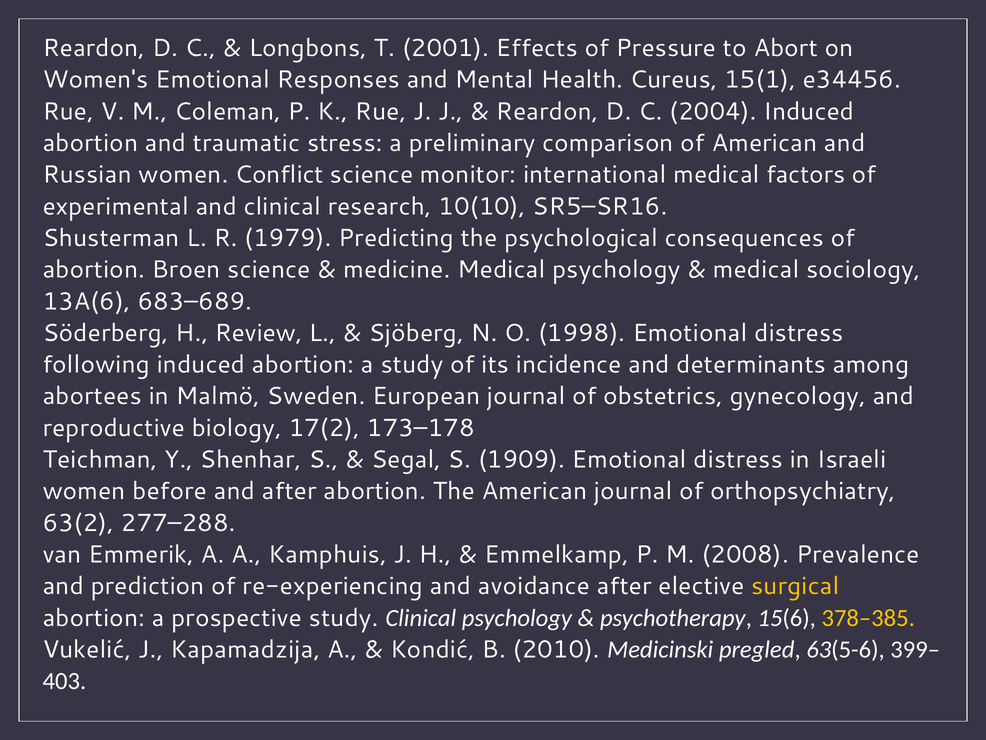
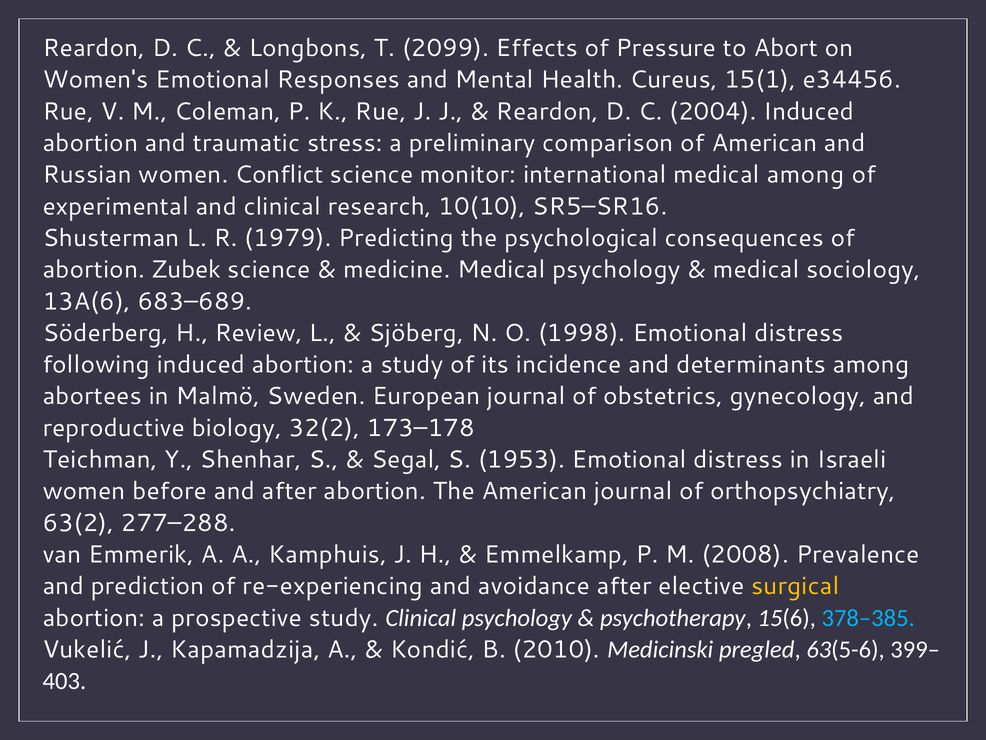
2001: 2001 -> 2099
medical factors: factors -> among
Broen: Broen -> Zubek
17(2: 17(2 -> 32(2
1909: 1909 -> 1953
378–385 colour: yellow -> light blue
